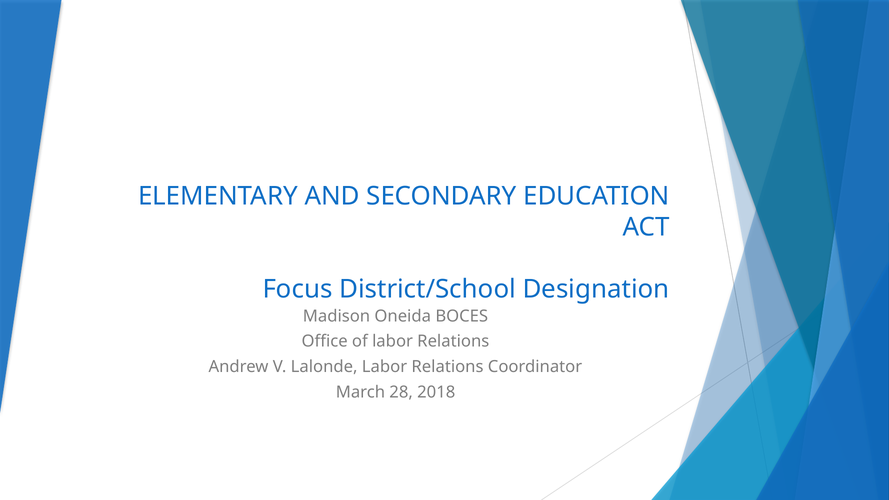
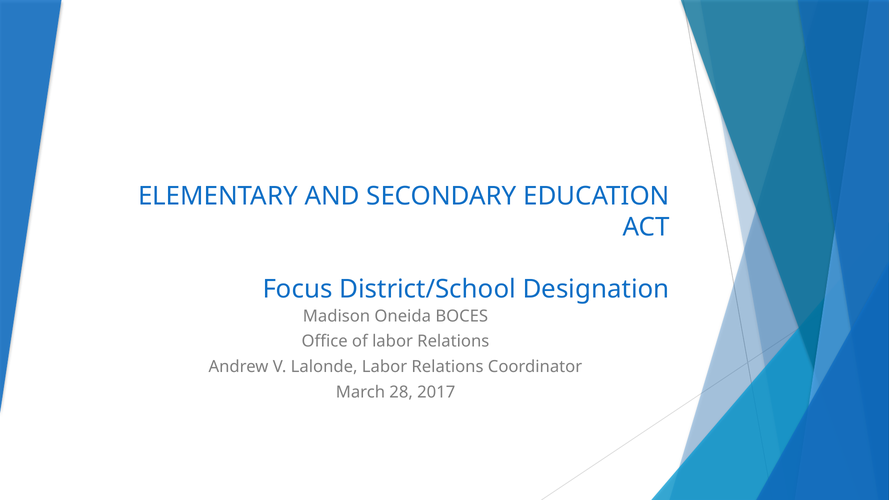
2018: 2018 -> 2017
